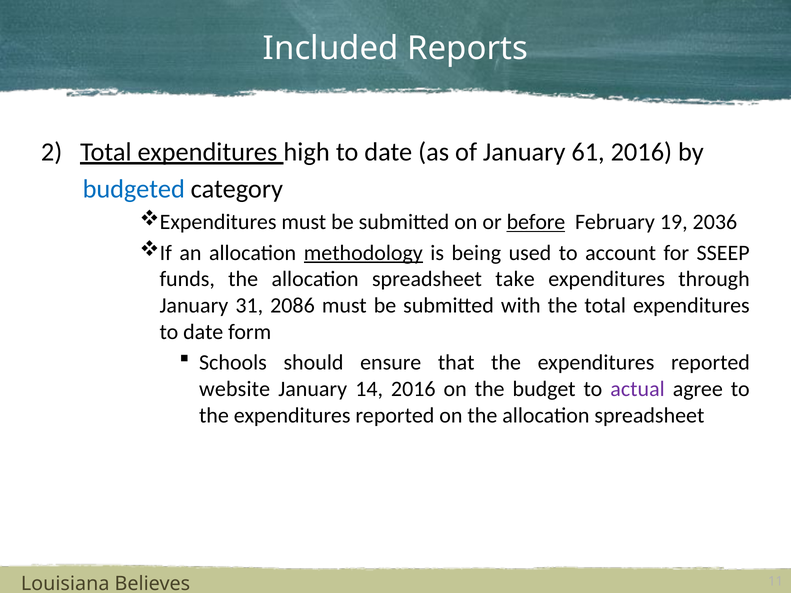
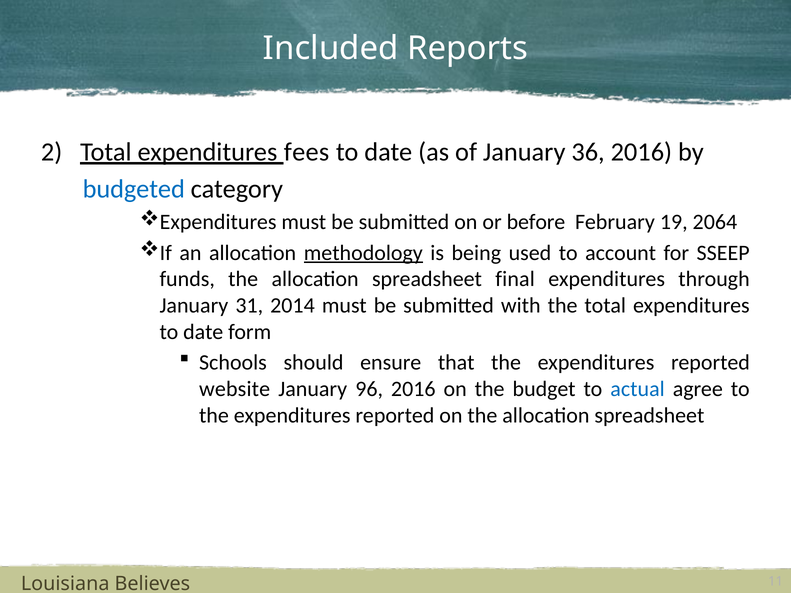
high: high -> fees
61: 61 -> 36
before underline: present -> none
2036: 2036 -> 2064
take: take -> final
2086: 2086 -> 2014
14: 14 -> 96
actual colour: purple -> blue
